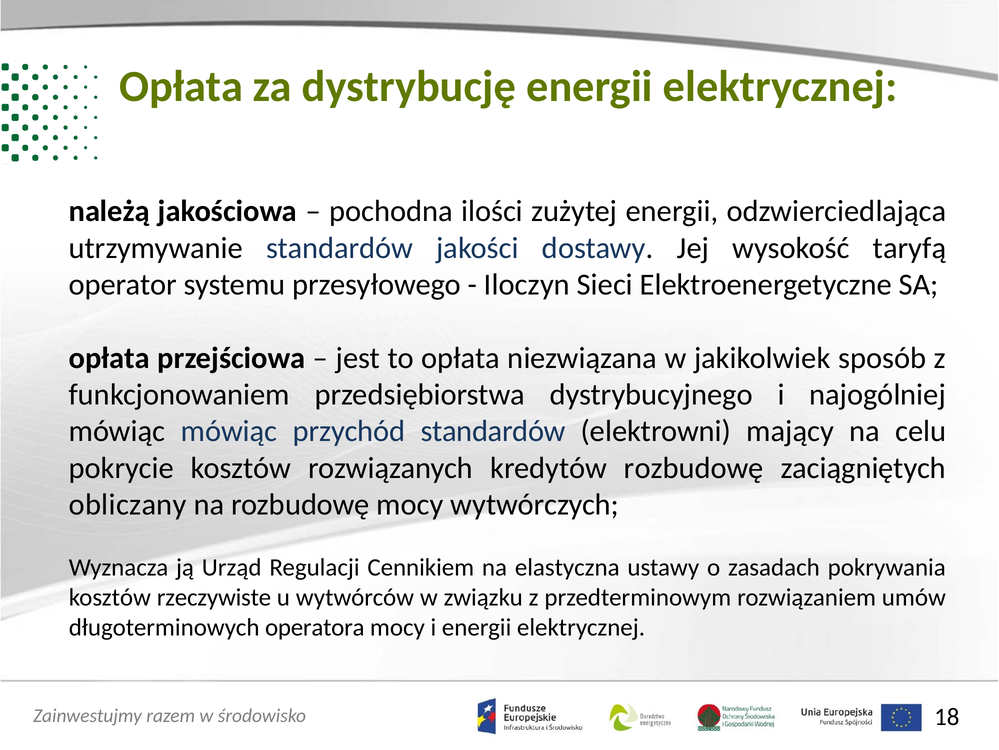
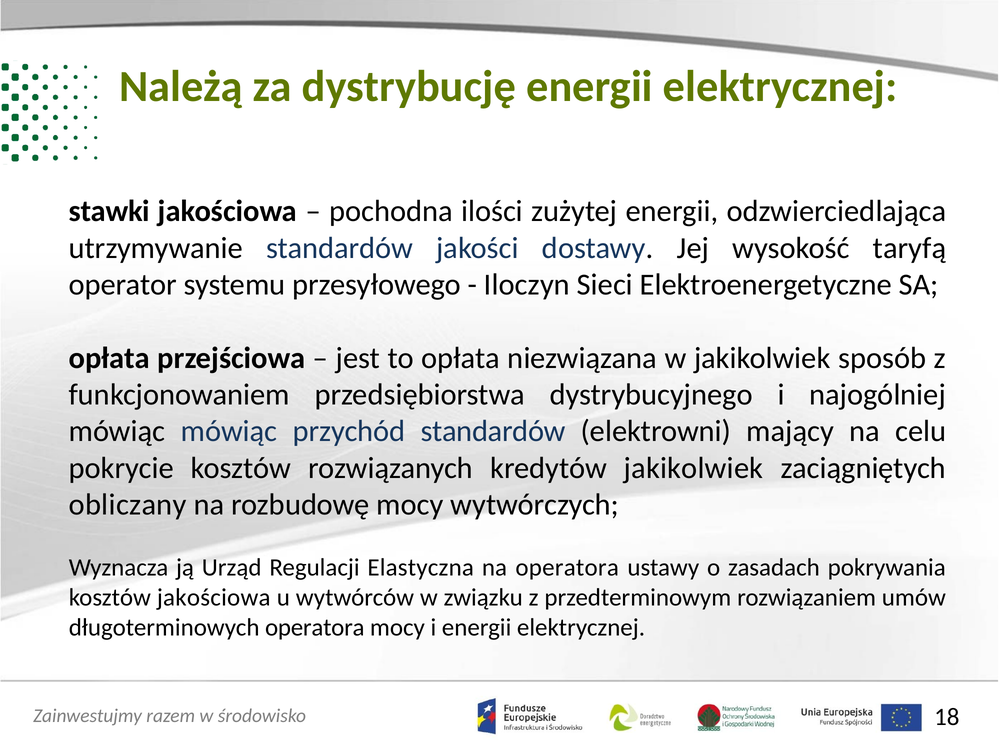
Opłata at (181, 86): Opłata -> Należą
należą: należą -> stawki
kredytów rozbudowę: rozbudowę -> jakikolwiek
Cennikiem: Cennikiem -> Elastyczna
na elastyczna: elastyczna -> operatora
kosztów rzeczywiste: rzeczywiste -> jakościowa
